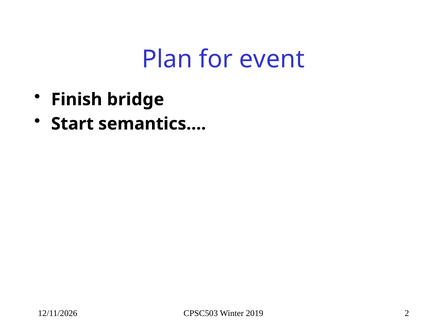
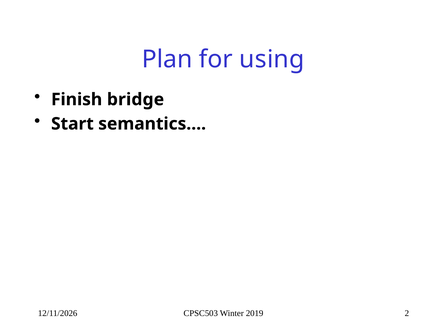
event: event -> using
